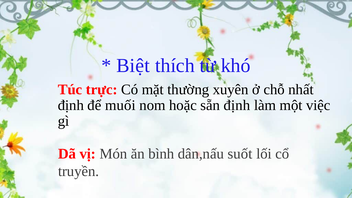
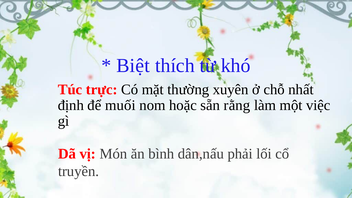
sẵn định: định -> rằng
suốt: suốt -> phải
